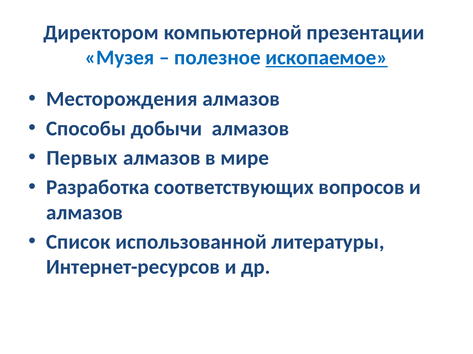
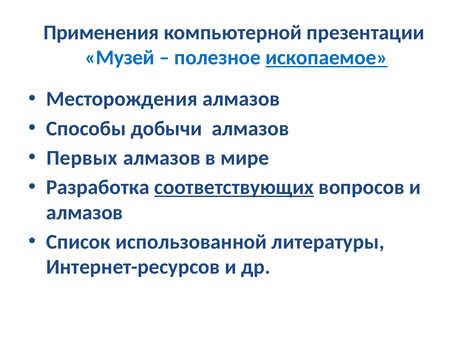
Директором: Директором -> Применения
Музея: Музея -> Музей
соответствующих underline: none -> present
